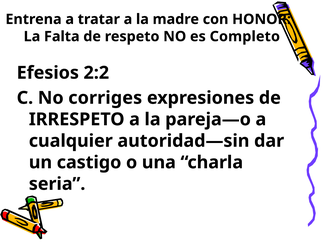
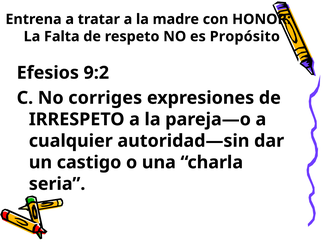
Completo: Completo -> Propósito
2:2: 2:2 -> 9:2
